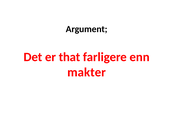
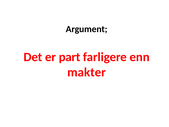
that: that -> part
